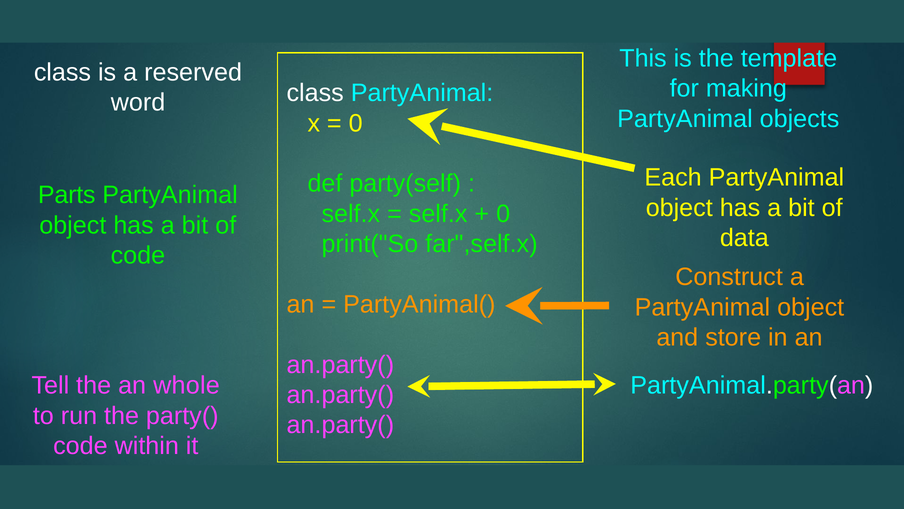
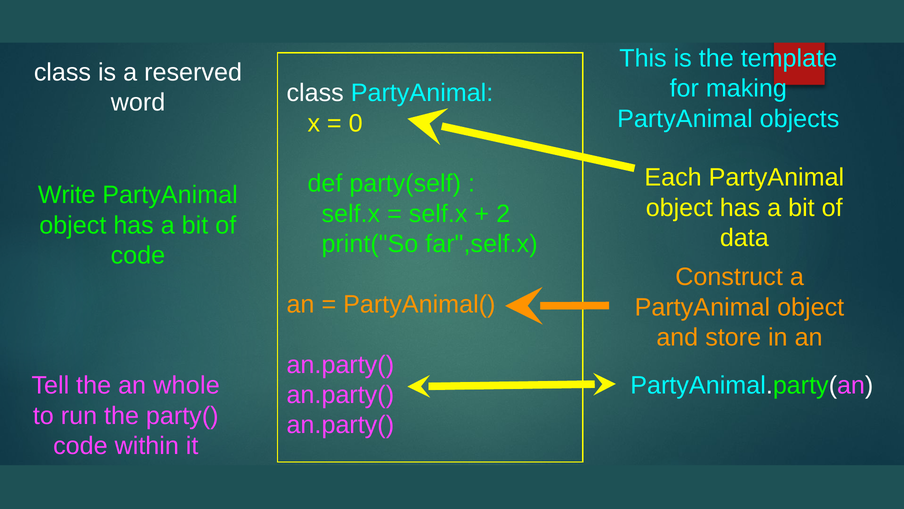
Parts: Parts -> Write
0 at (503, 214): 0 -> 2
